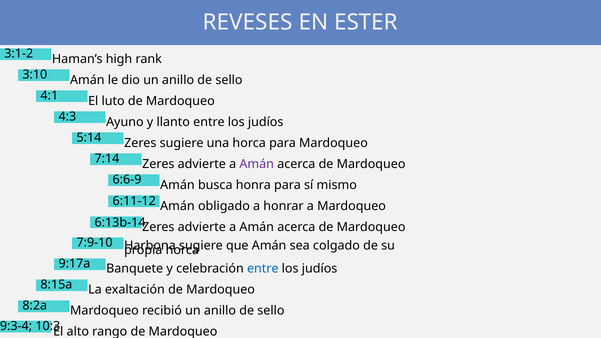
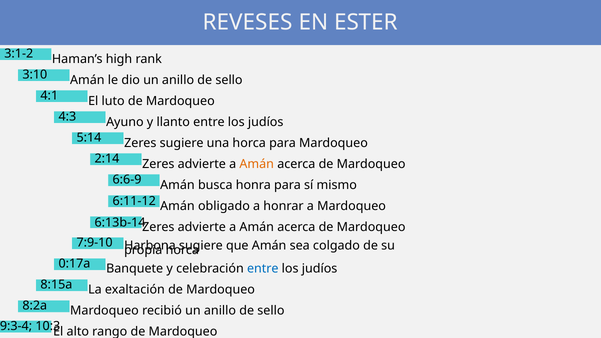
7:14: 7:14 -> 2:14
Amán at (257, 164) colour: purple -> orange
9:17a: 9:17a -> 0:17a
